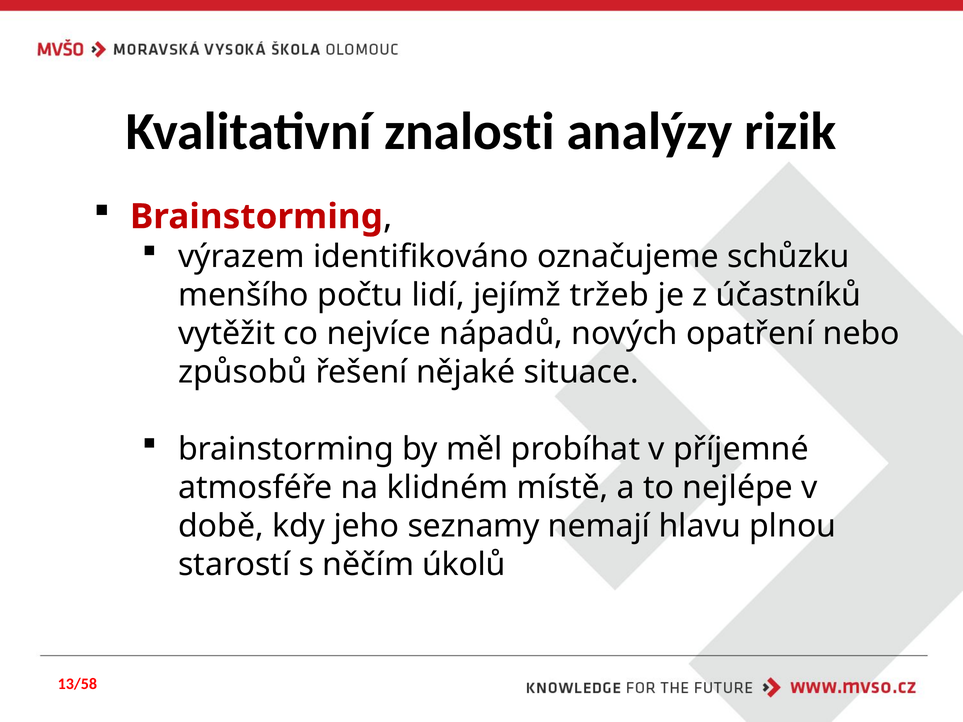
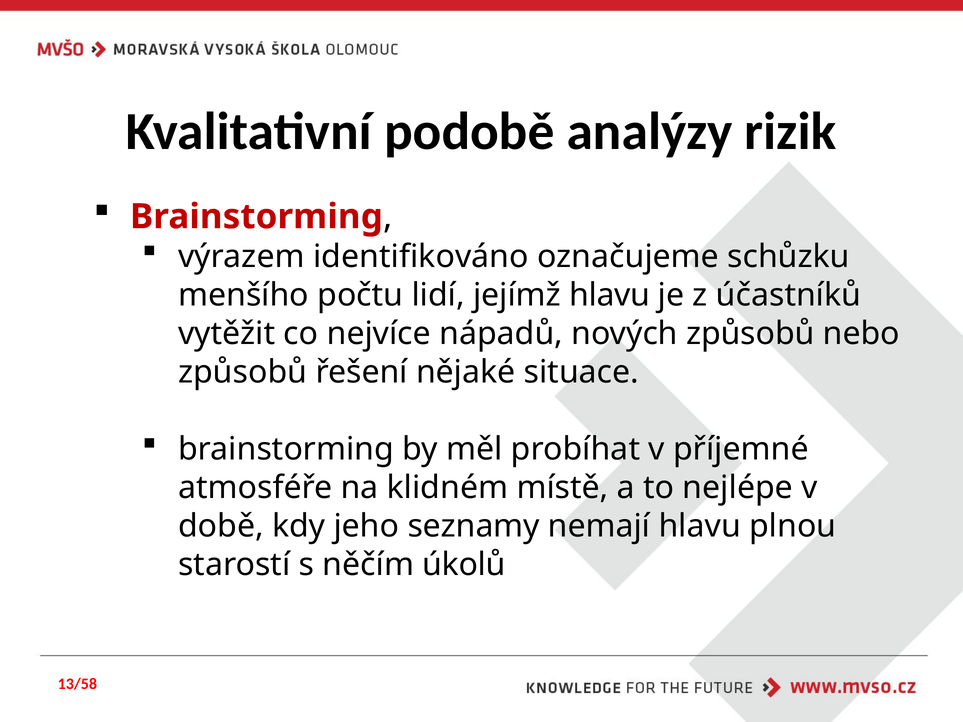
znalosti: znalosti -> podobě
jejímž tržeb: tržeb -> hlavu
nových opatření: opatření -> způsobů
